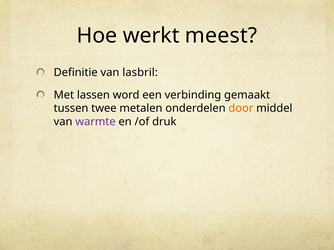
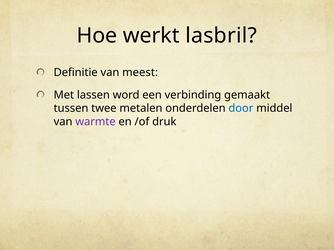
meest: meest -> lasbril
lasbril: lasbril -> meest
door colour: orange -> blue
